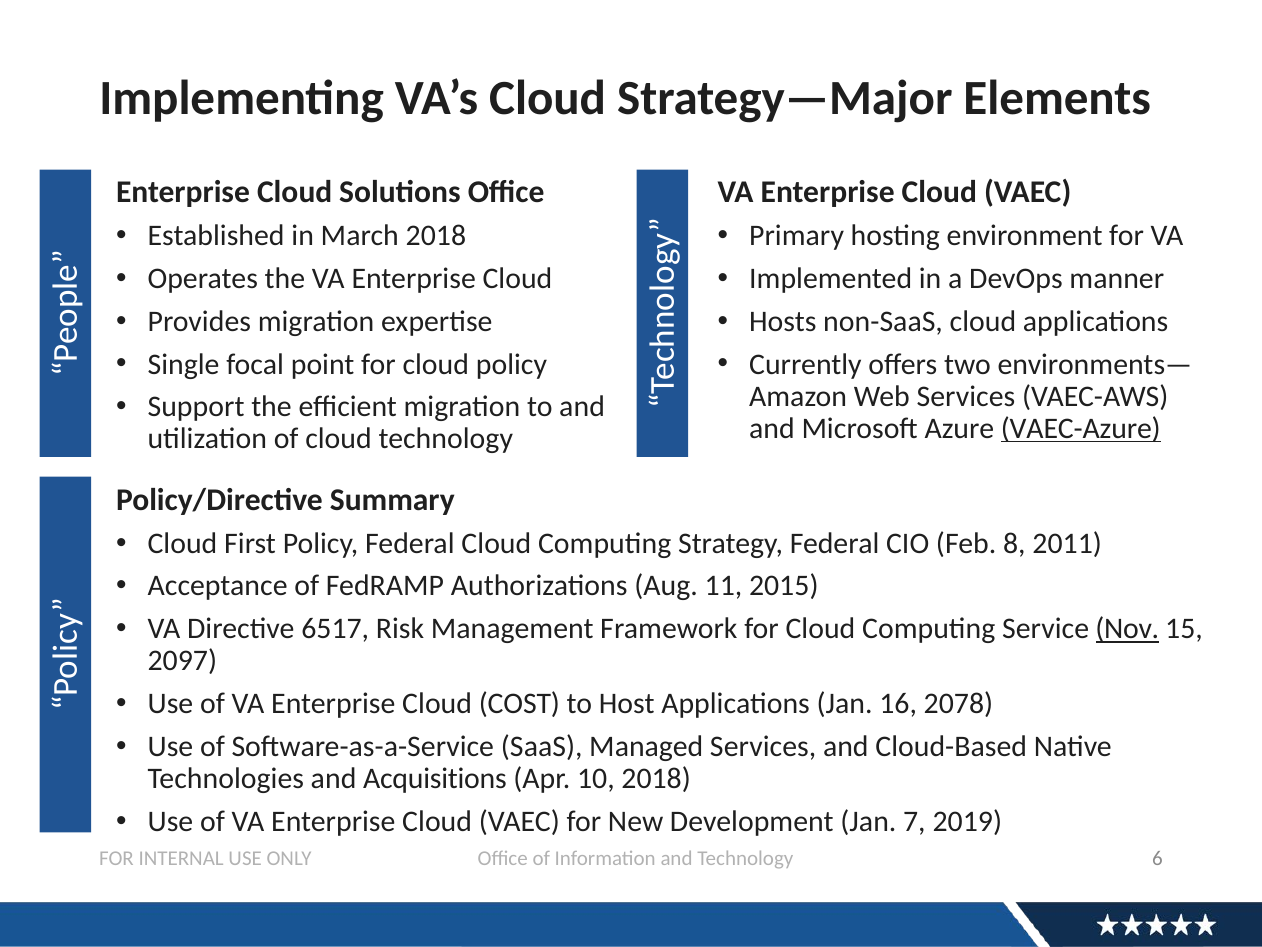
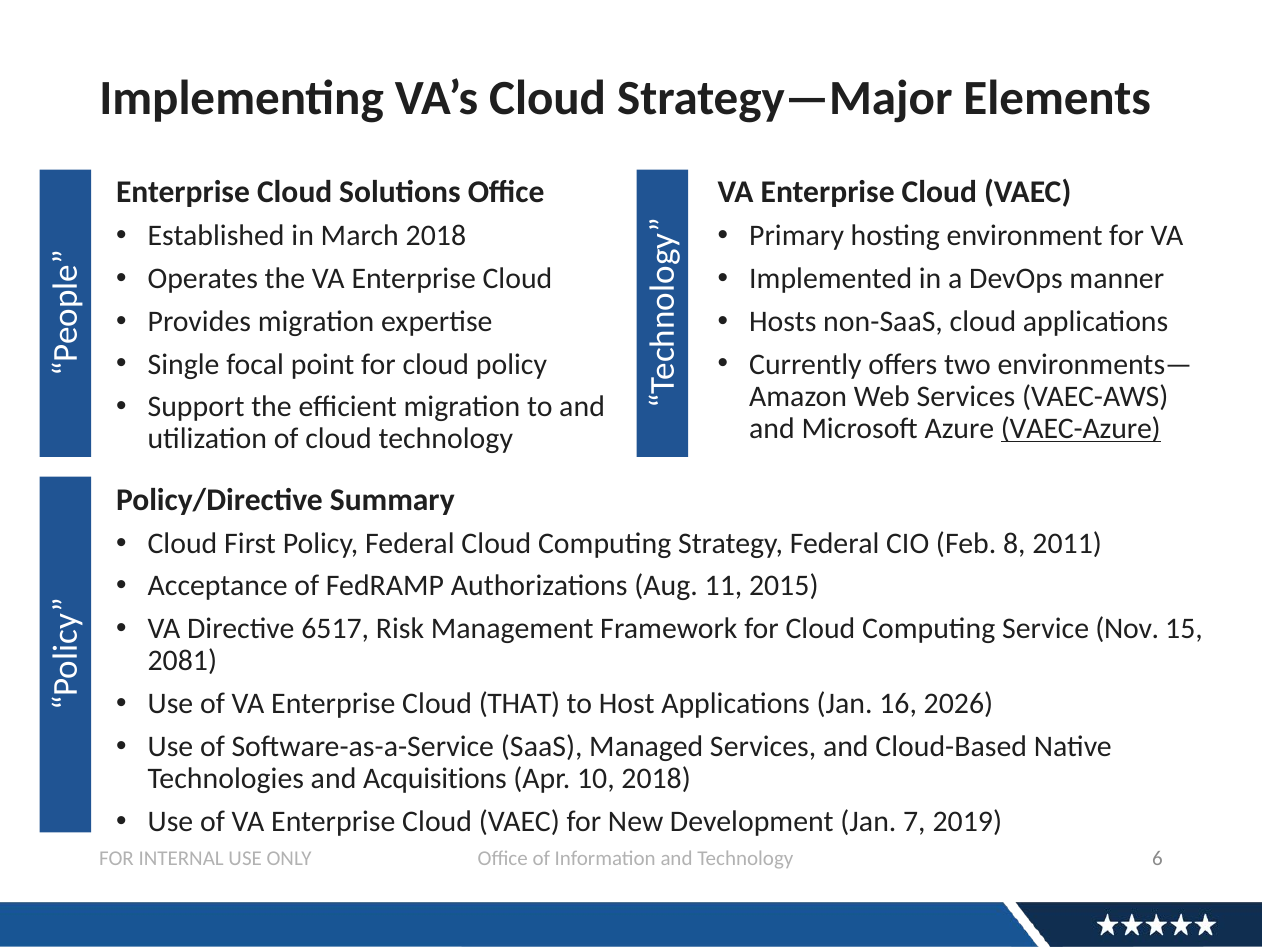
Nov underline: present -> none
2097: 2097 -> 2081
COST: COST -> THAT
2078: 2078 -> 2026
